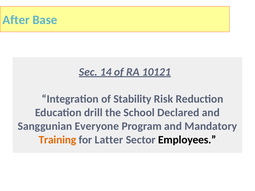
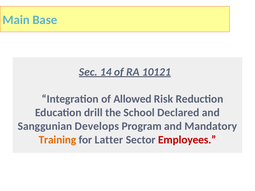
After: After -> Main
Stability: Stability -> Allowed
Everyone: Everyone -> Develops
Employees colour: black -> red
